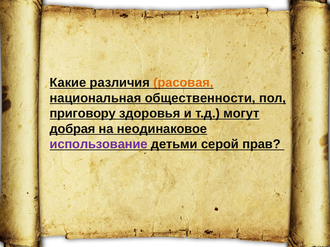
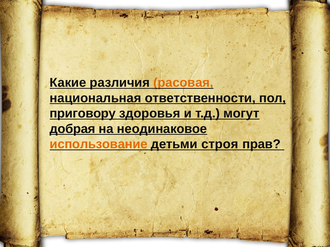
общественности: общественности -> ответственности
использование colour: purple -> orange
серой: серой -> строя
